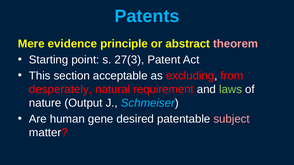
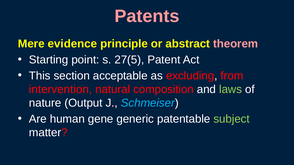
Patents colour: light blue -> pink
27(3: 27(3 -> 27(5
desperately: desperately -> intervention
requirement: requirement -> composition
desired: desired -> generic
subject colour: pink -> light green
